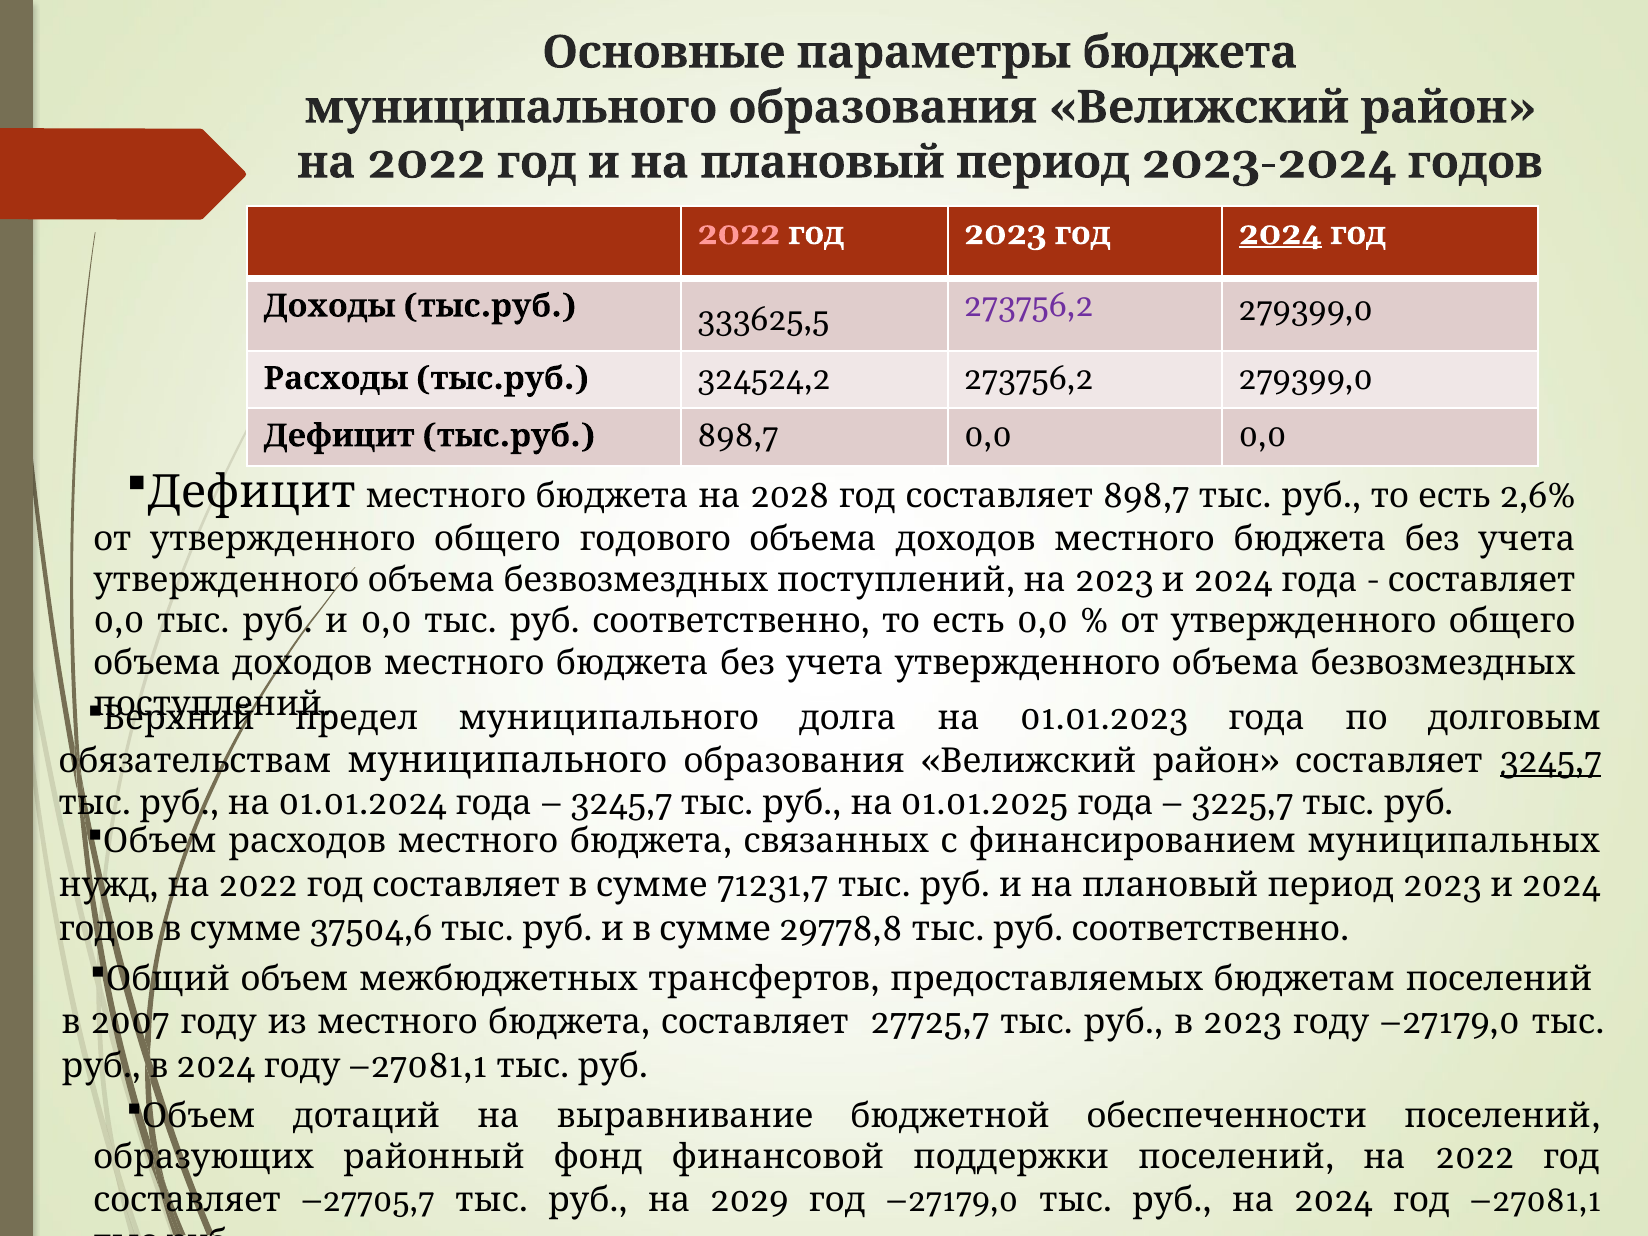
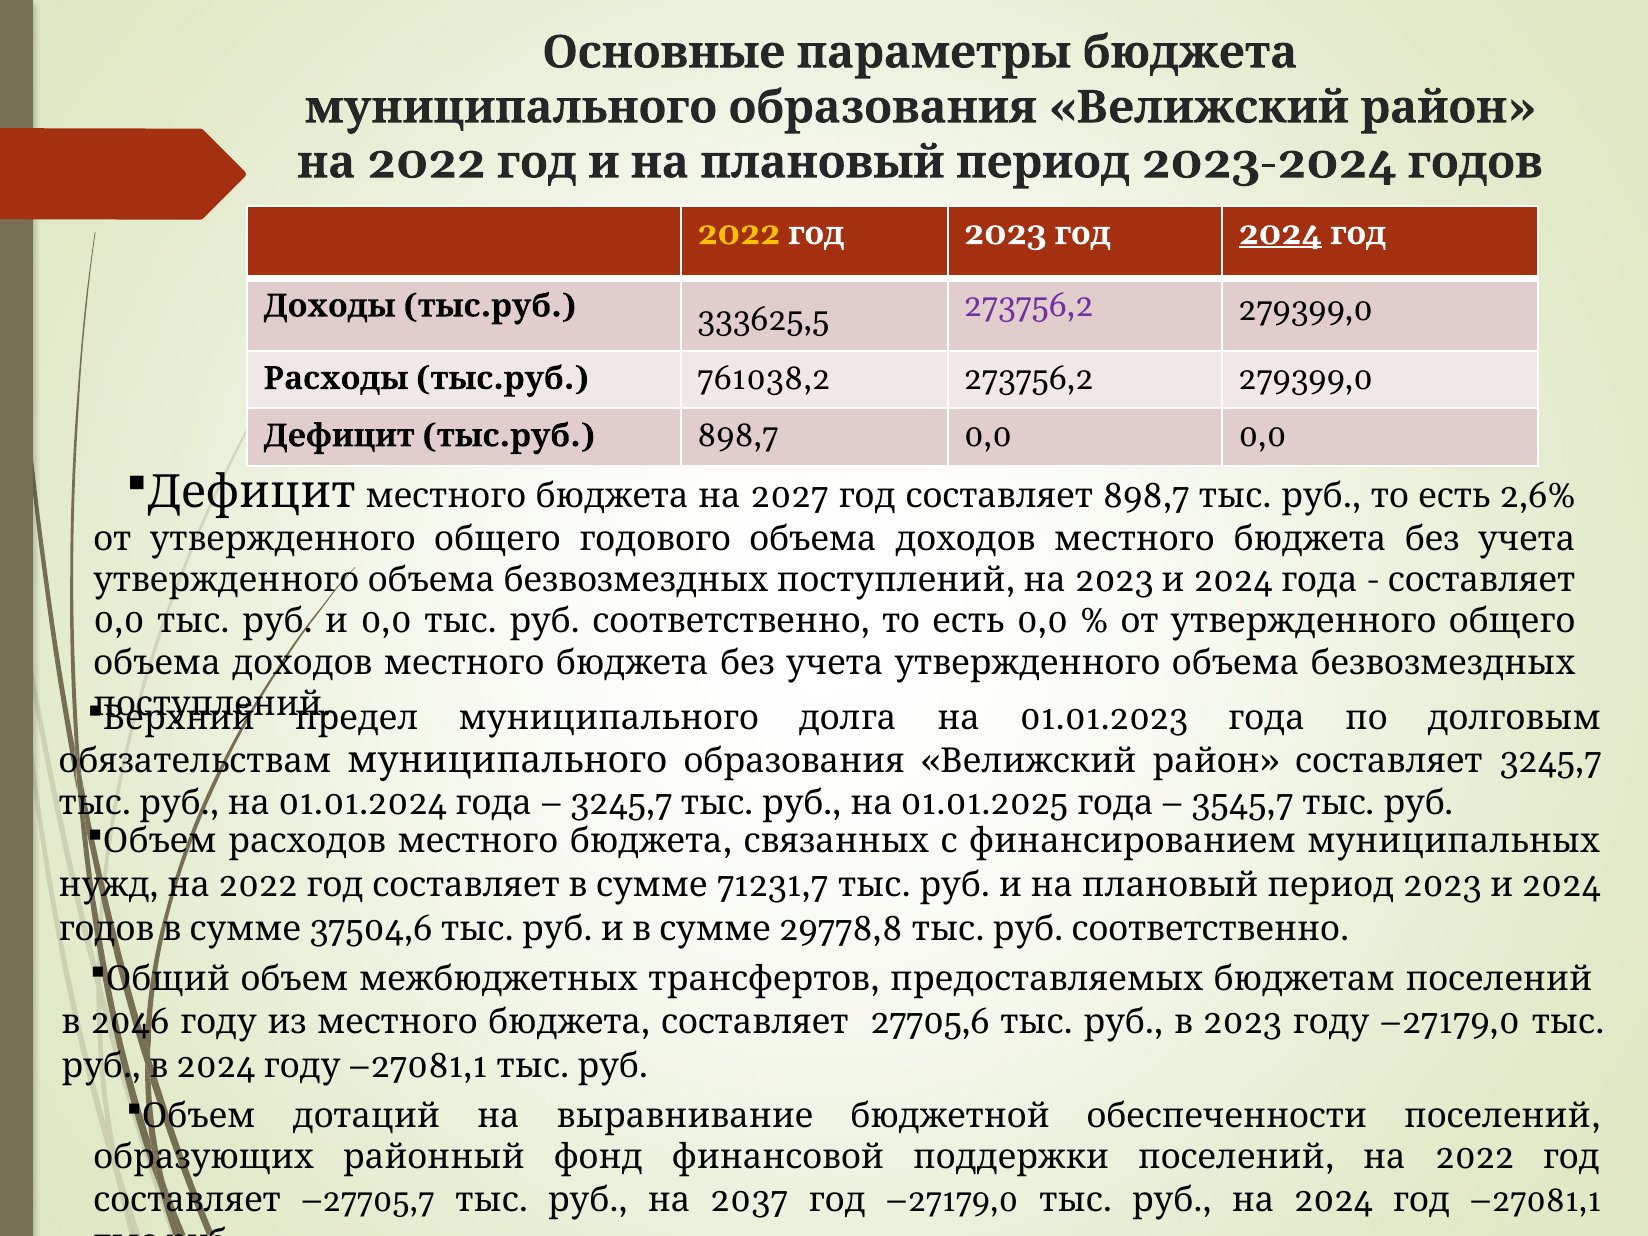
2022 at (739, 234) colour: pink -> yellow
324524,2: 324524,2 -> 761038,2
2028: 2028 -> 2027
3245,7 at (1551, 761) underline: present -> none
3225,7: 3225,7 -> 3545,7
2007: 2007 -> 2046
27725,7: 27725,7 -> 27705,6
2029: 2029 -> 2037
